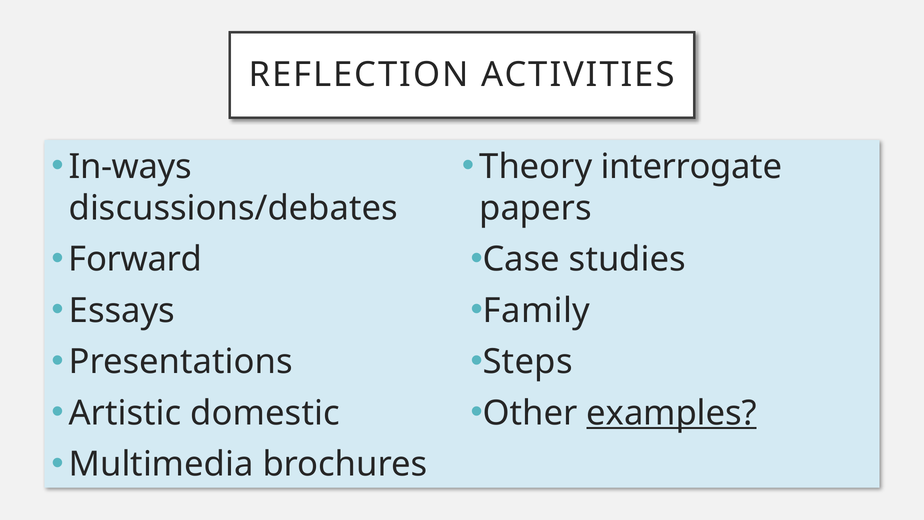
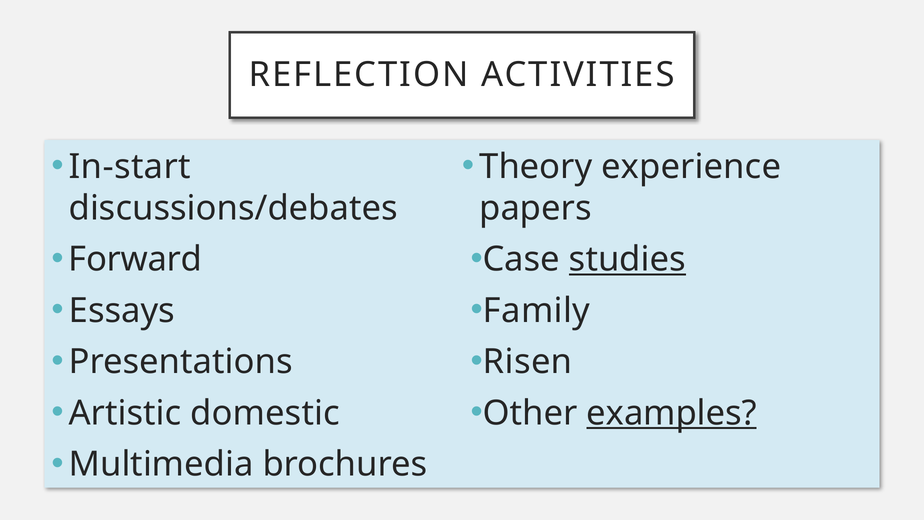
In-ways: In-ways -> In-start
interrogate: interrogate -> experience
studies underline: none -> present
Steps: Steps -> Risen
